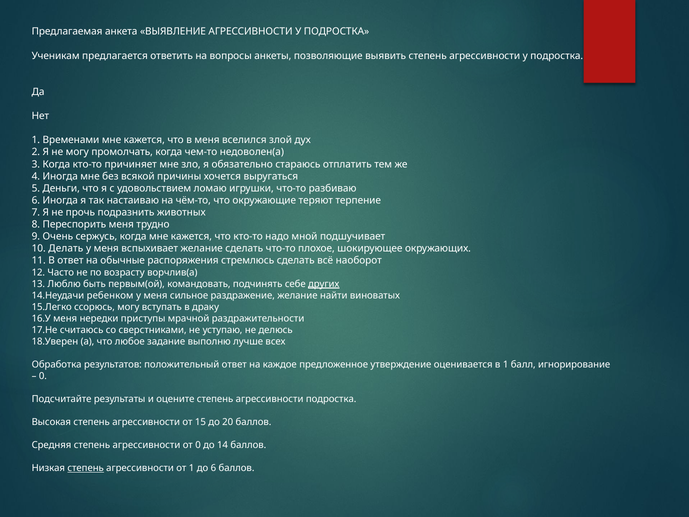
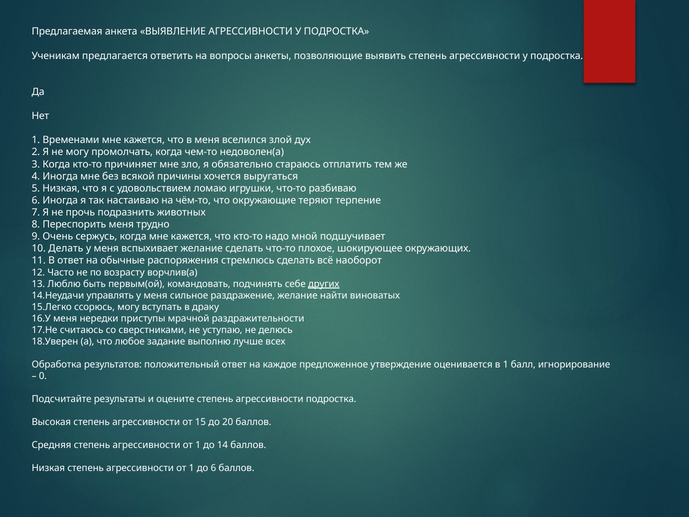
5 Деньги: Деньги -> Низкая
ребенком: ребенком -> управлять
0 at (198, 445): 0 -> 1
степень at (86, 468) underline: present -> none
